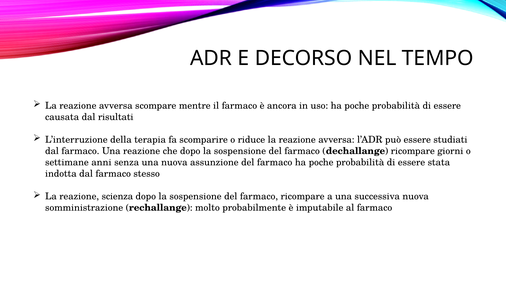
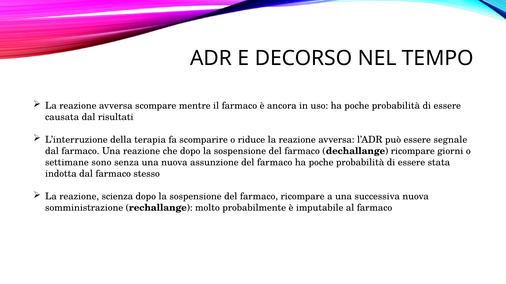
studiati: studiati -> segnale
anni: anni -> sono
